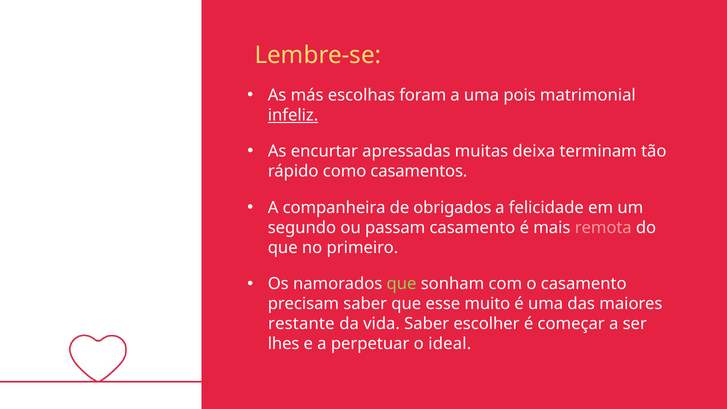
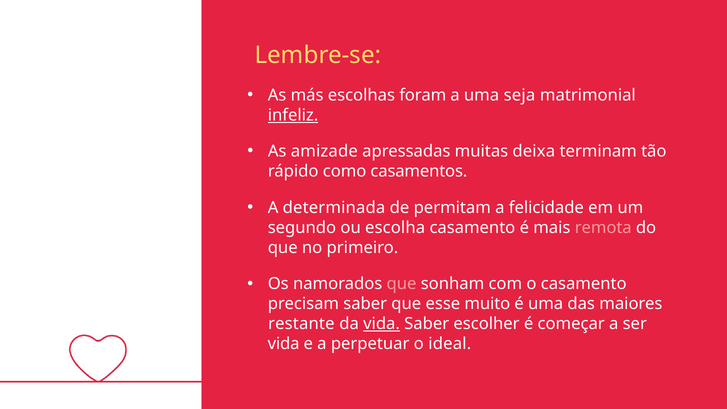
pois: pois -> seja
encurtar: encurtar -> amizade
companheira: companheira -> determinada
obrigados: obrigados -> permitam
passam: passam -> escolha
que at (402, 284) colour: light green -> pink
vida at (382, 324) underline: none -> present
lhes at (284, 344): lhes -> vida
